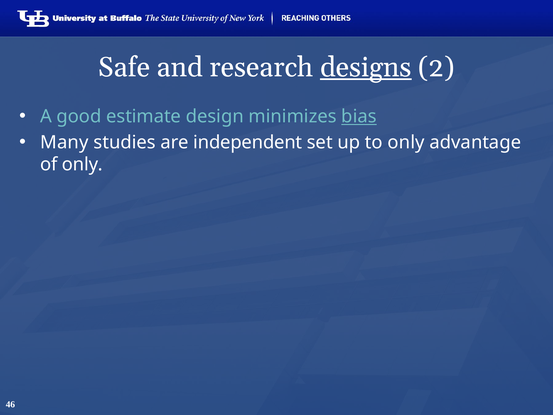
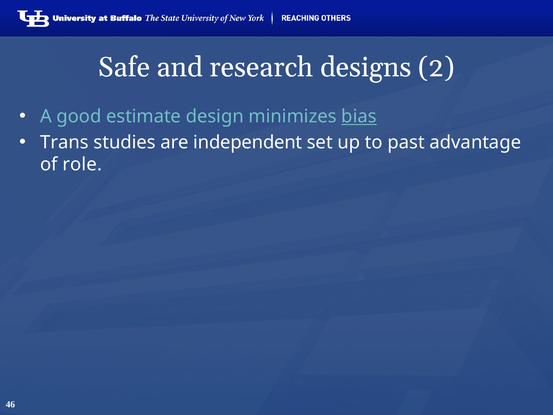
designs underline: present -> none
Many: Many -> Trans
to only: only -> past
of only: only -> role
